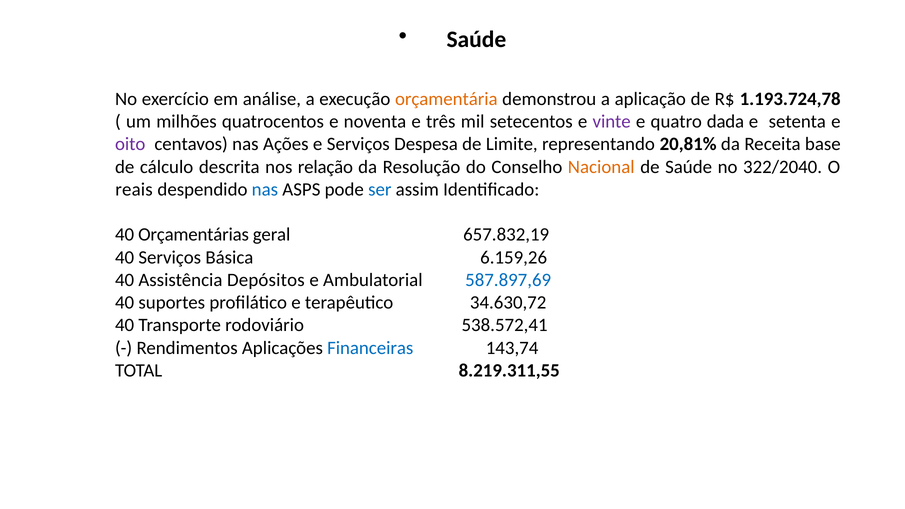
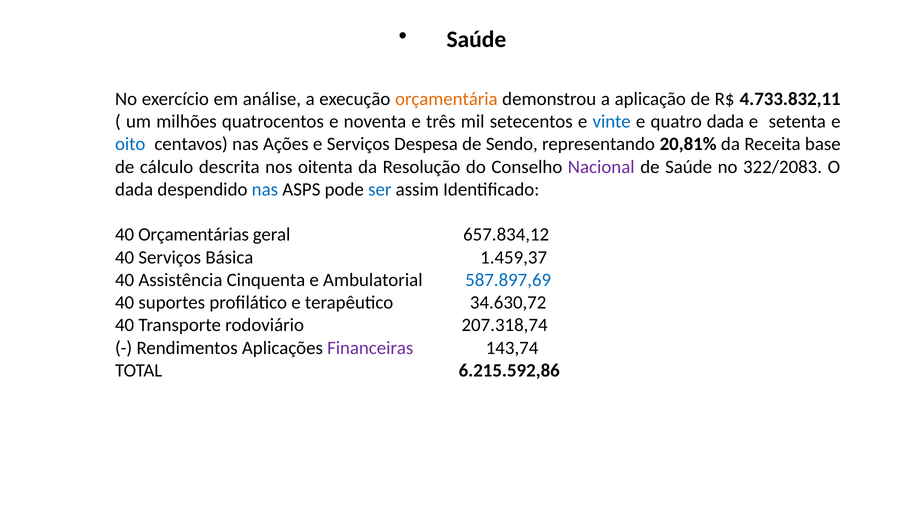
1.193.724,78: 1.193.724,78 -> 4.733.832,11
vinte colour: purple -> blue
oito colour: purple -> blue
Limite: Limite -> Sendo
relação: relação -> oitenta
Nacional colour: orange -> purple
322/2040: 322/2040 -> 322/2083
reais at (134, 189): reais -> dada
657.832,19: 657.832,19 -> 657.834,12
6.159,26: 6.159,26 -> 1.459,37
Depósitos: Depósitos -> Cinquenta
538.572,41: 538.572,41 -> 207.318,74
Financeiras colour: blue -> purple
8.219.311,55: 8.219.311,55 -> 6.215.592,86
